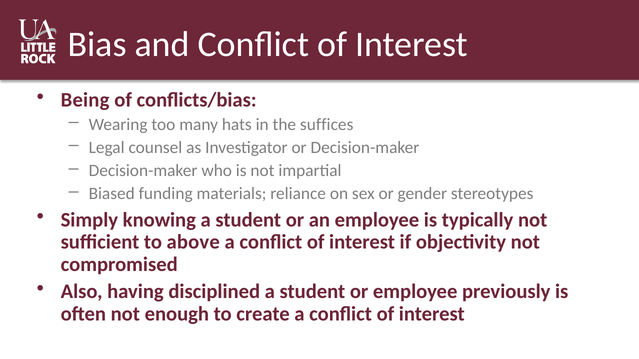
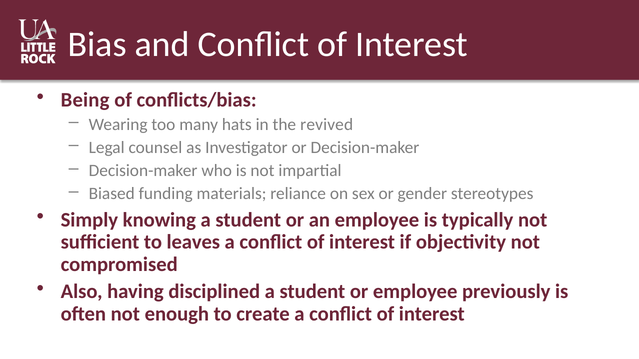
suffices: suffices -> revived
above: above -> leaves
